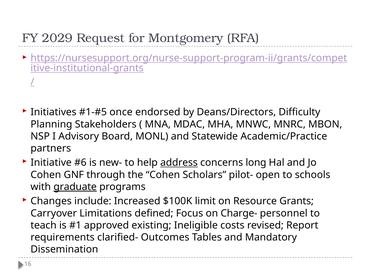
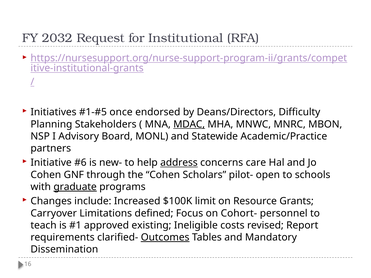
2029: 2029 -> 2032
Montgomery: Montgomery -> Institutional
MDAC underline: none -> present
long: long -> care
Charge-: Charge- -> Cohort-
Outcomes underline: none -> present
